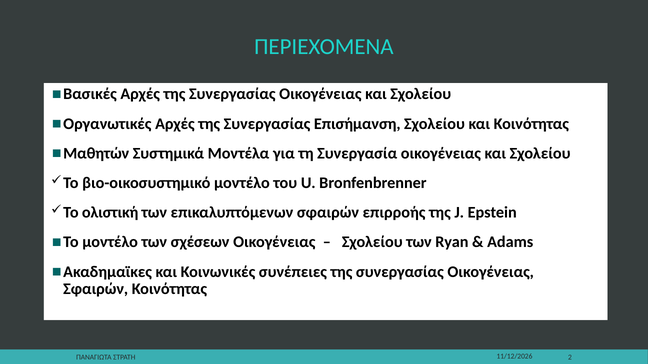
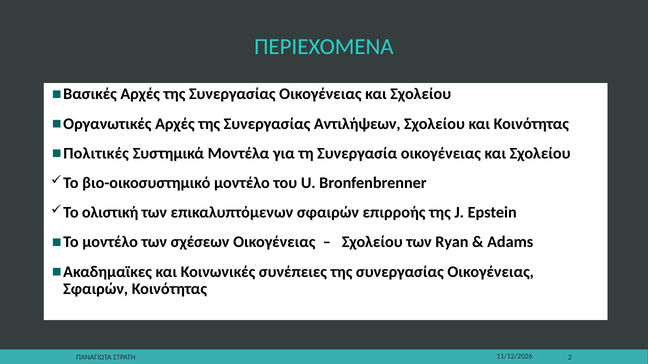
Επισήμανση: Επισήμανση -> Αντιλήψεων
Μαθητών: Μαθητών -> Πολιτικές
